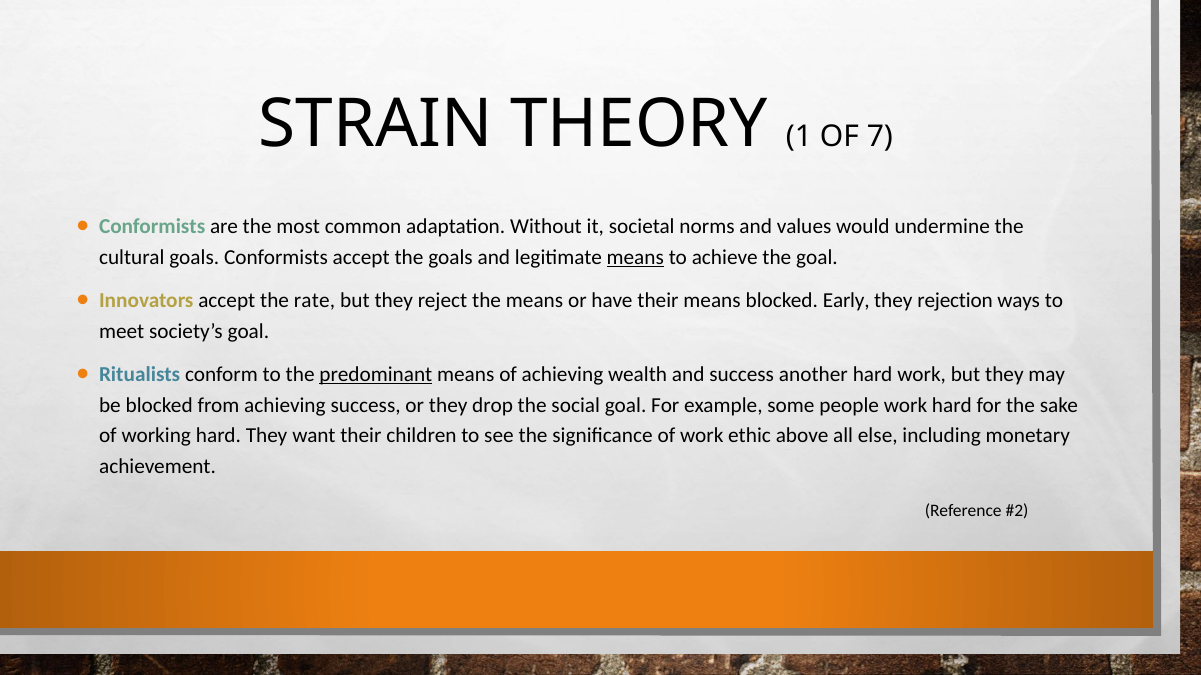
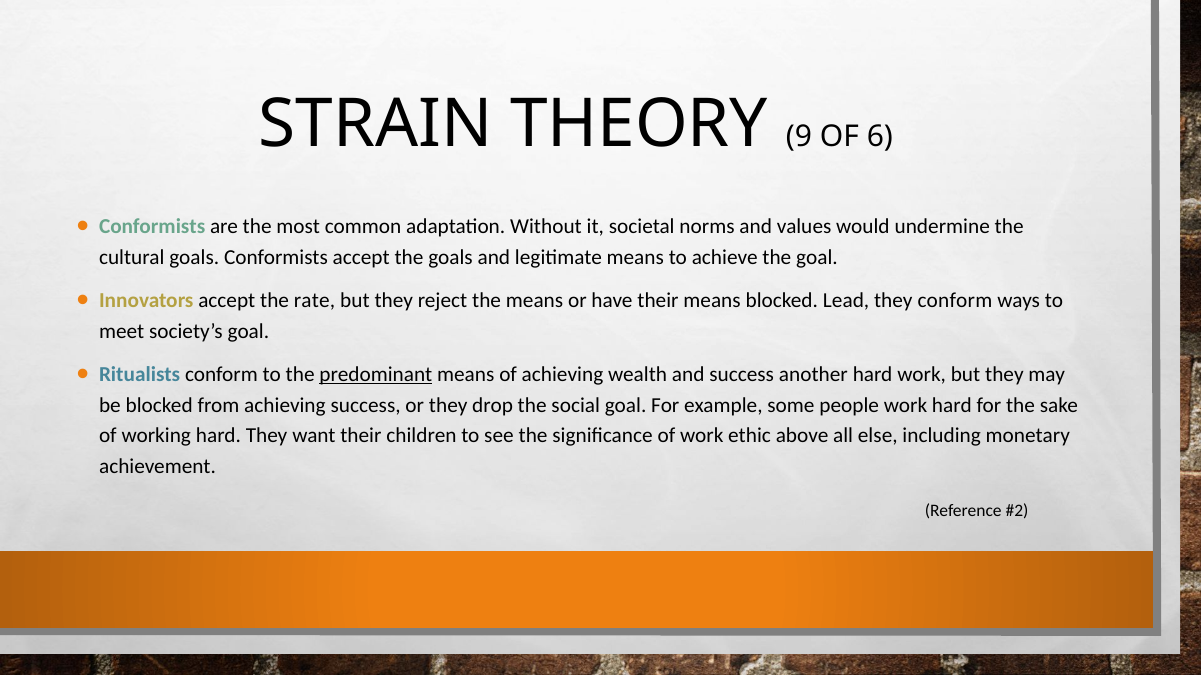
1: 1 -> 9
7: 7 -> 6
means at (635, 258) underline: present -> none
Early: Early -> Lead
they rejection: rejection -> conform
